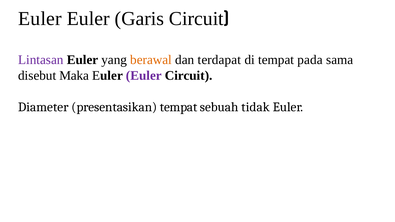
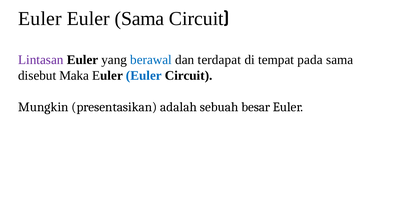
Euler Garis: Garis -> Sama
berawal colour: orange -> blue
Euler at (144, 76) colour: purple -> blue
Diameter: Diameter -> Mungkin
presentasikan tempat: tempat -> adalah
tidak: tidak -> besar
